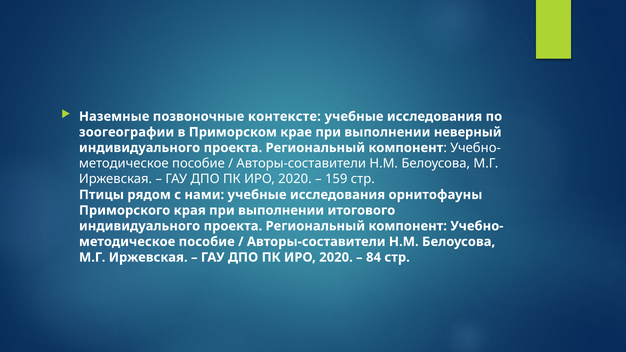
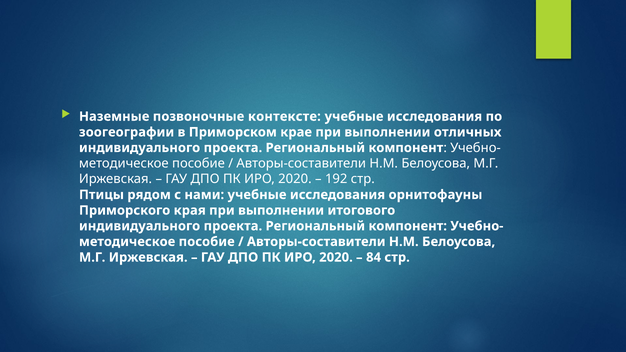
неверный: неверный -> отличных
159: 159 -> 192
